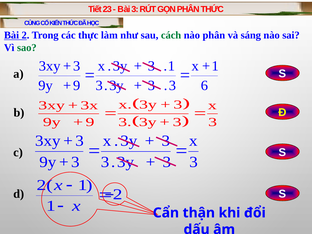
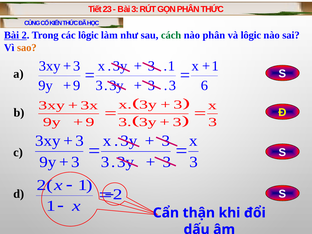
các thực: thực -> lôgic
và sáng: sáng -> lôgic
sao colour: green -> orange
